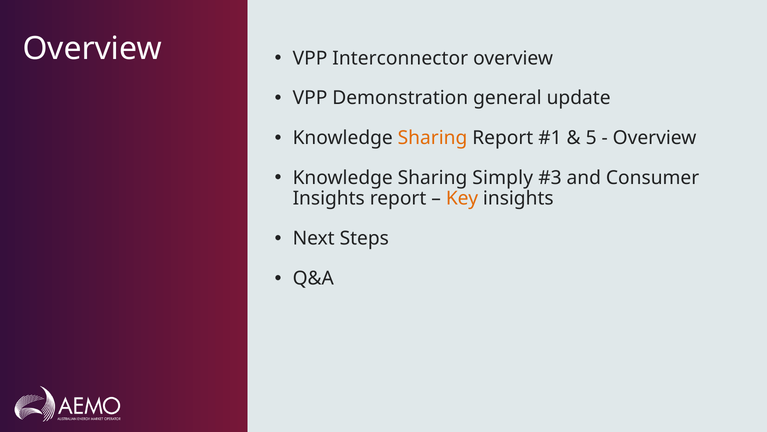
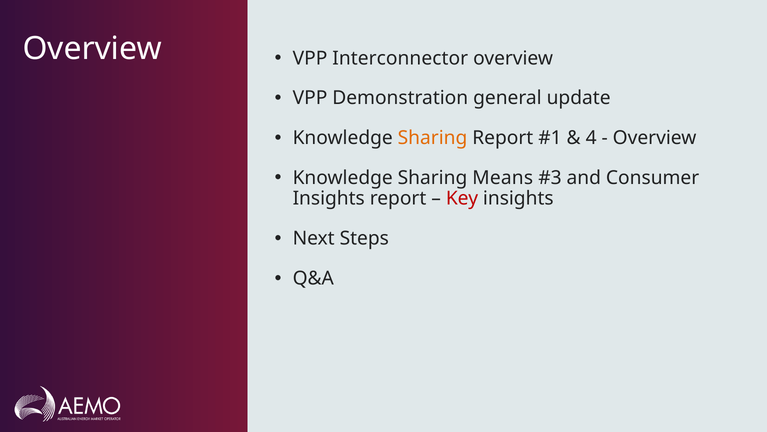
5: 5 -> 4
Simply: Simply -> Means
Key colour: orange -> red
